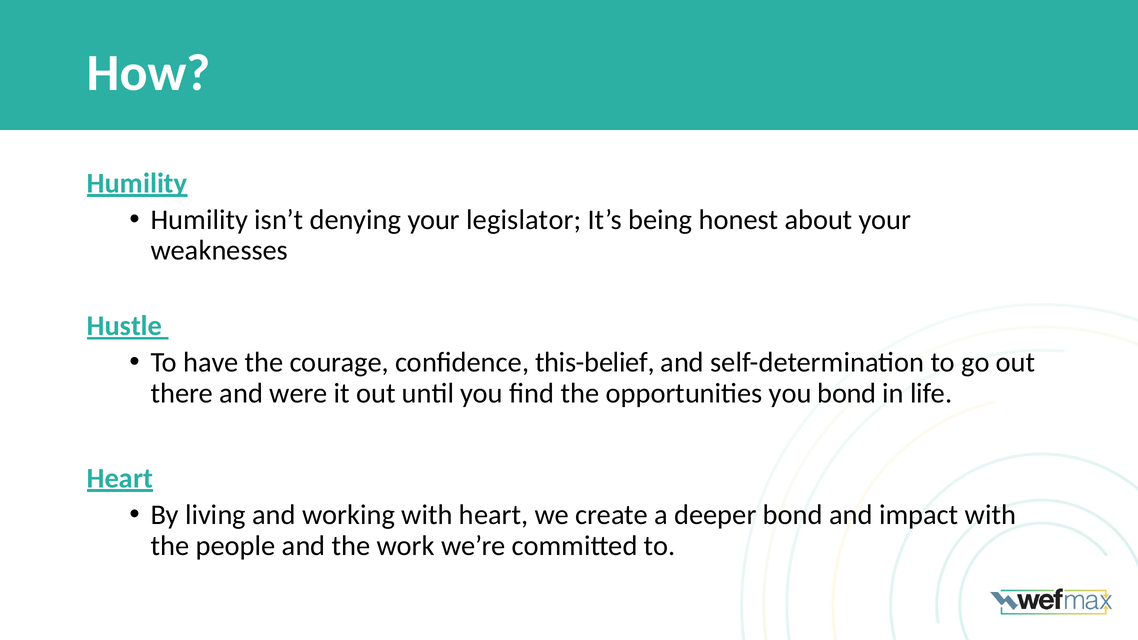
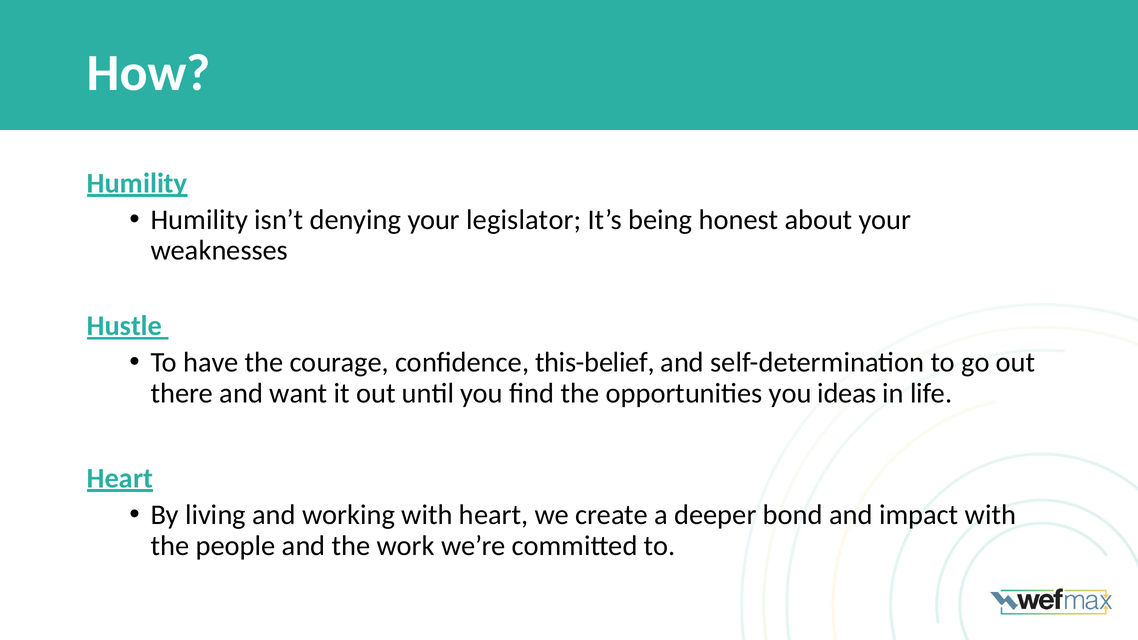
were: were -> want
you bond: bond -> ideas
